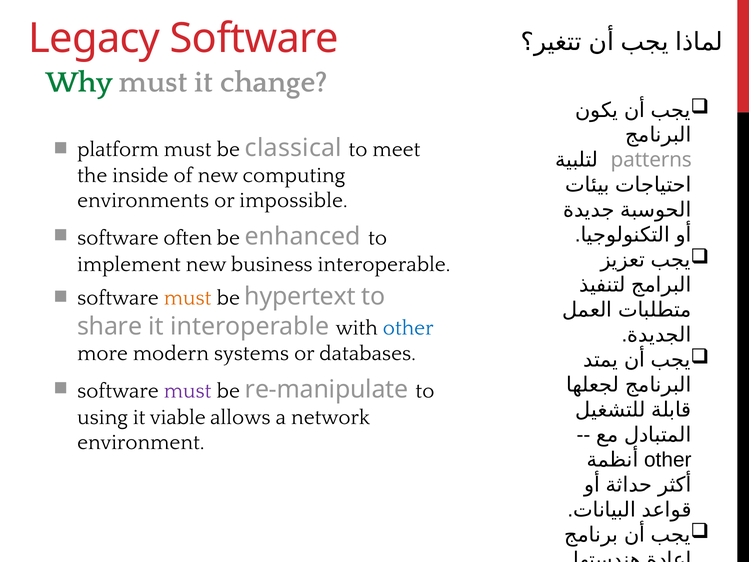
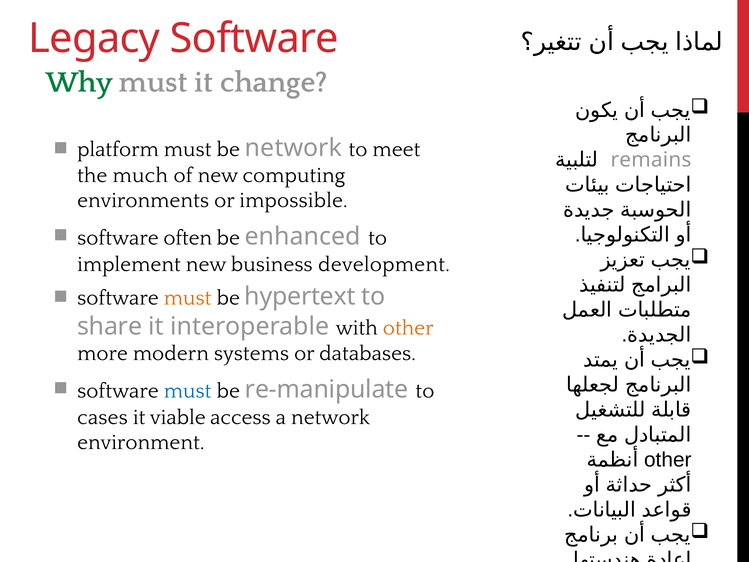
be classical: classical -> network
patterns: patterns -> remains
inside: inside -> much
business interoperable: interoperable -> development
other at (408, 327) colour: blue -> orange
must at (188, 391) colour: purple -> blue
using: using -> cases
allows: allows -> access
